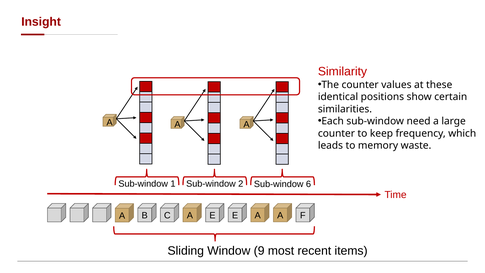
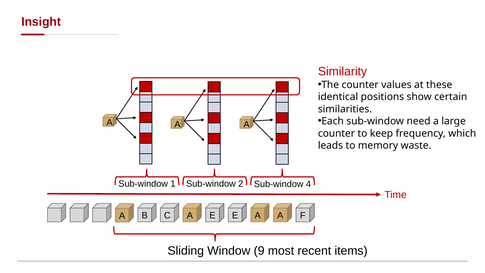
6: 6 -> 4
